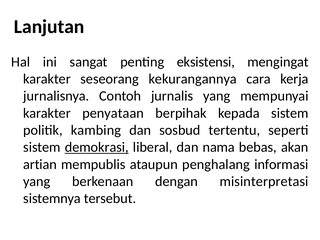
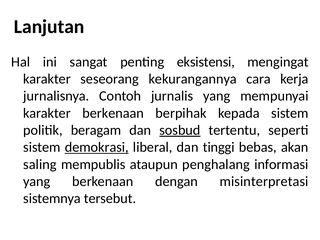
karakter penyataan: penyataan -> berkenaan
kambing: kambing -> beragam
sosbud underline: none -> present
nama: nama -> tinggi
artian: artian -> saling
